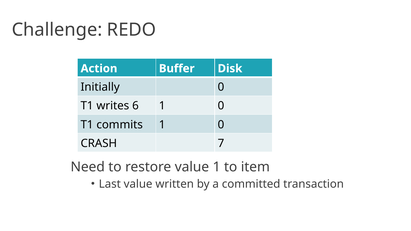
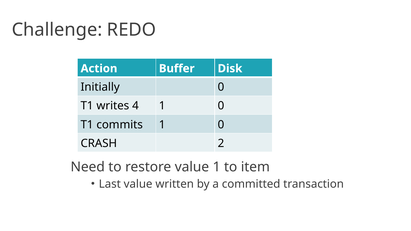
6: 6 -> 4
7: 7 -> 2
